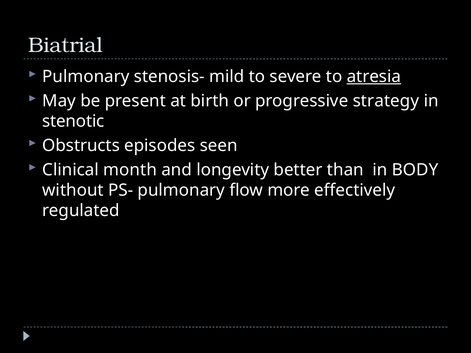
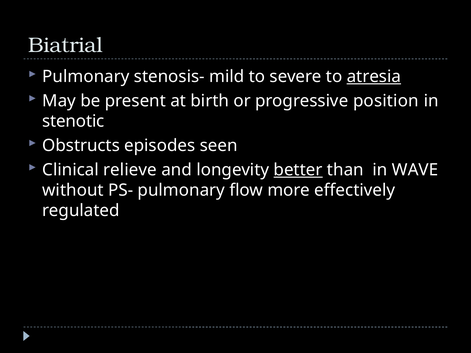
strategy: strategy -> position
month: month -> relieve
better underline: none -> present
BODY: BODY -> WAVE
